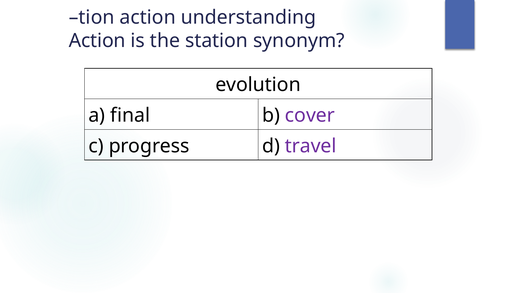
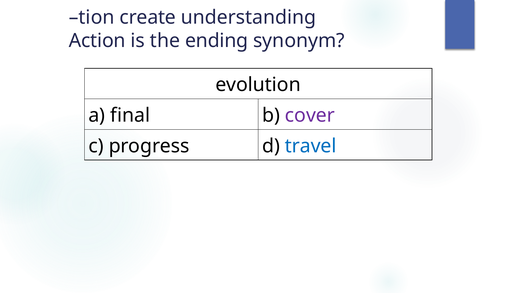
tion action: action -> create
station: station -> ending
travel colour: purple -> blue
